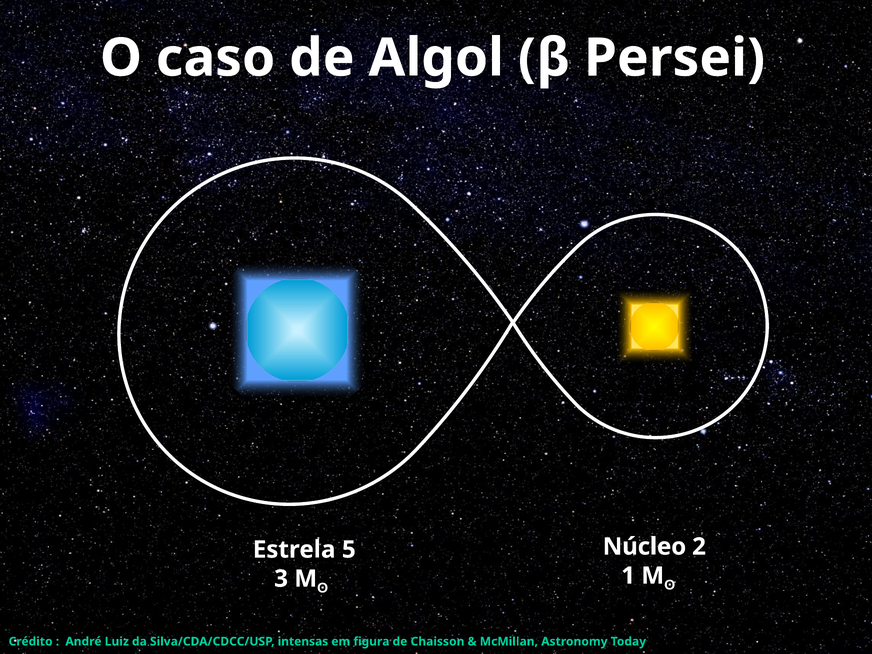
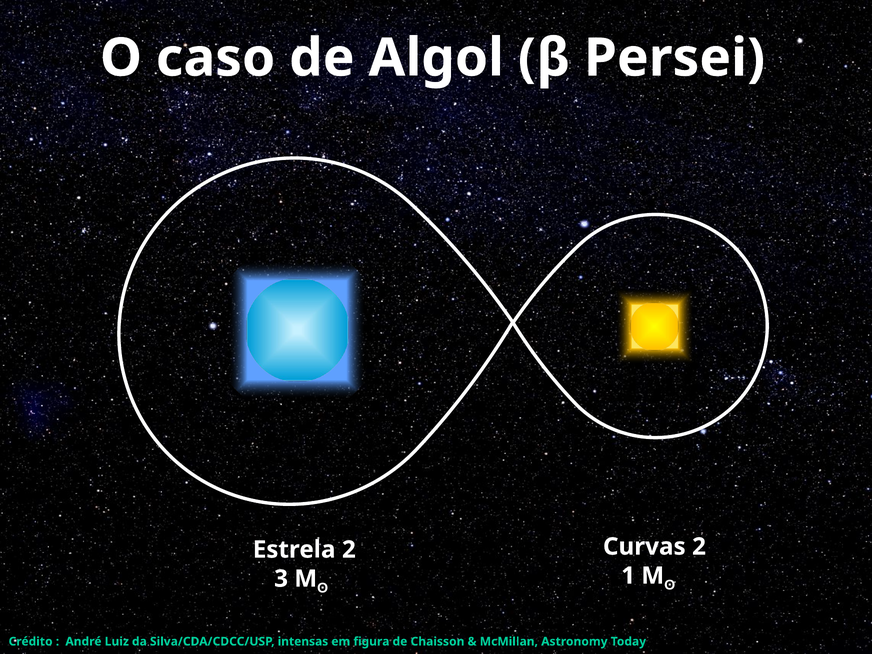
Núcleo: Núcleo -> Curvas
Estrela 5: 5 -> 2
